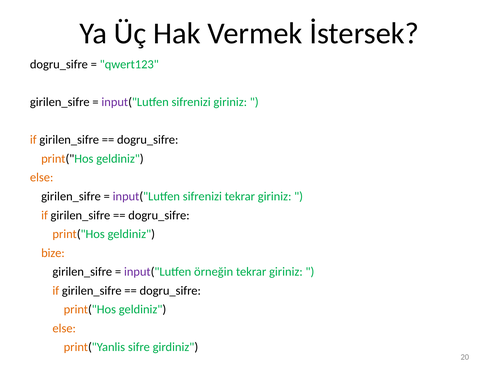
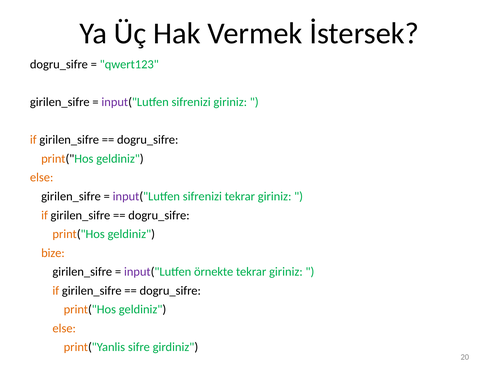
örneğin: örneğin -> örnekte
